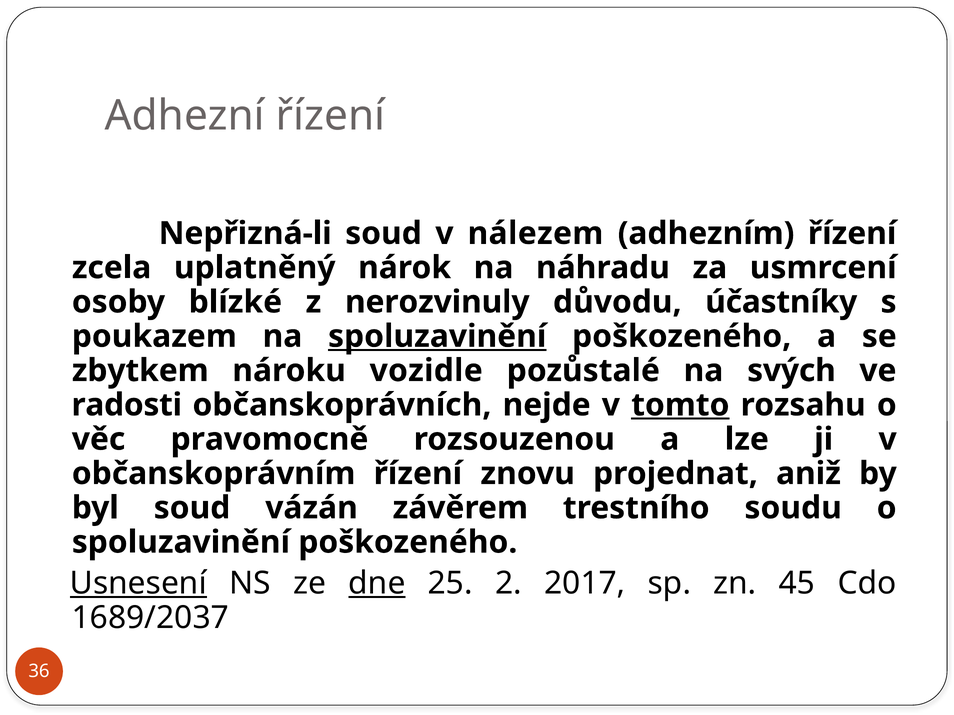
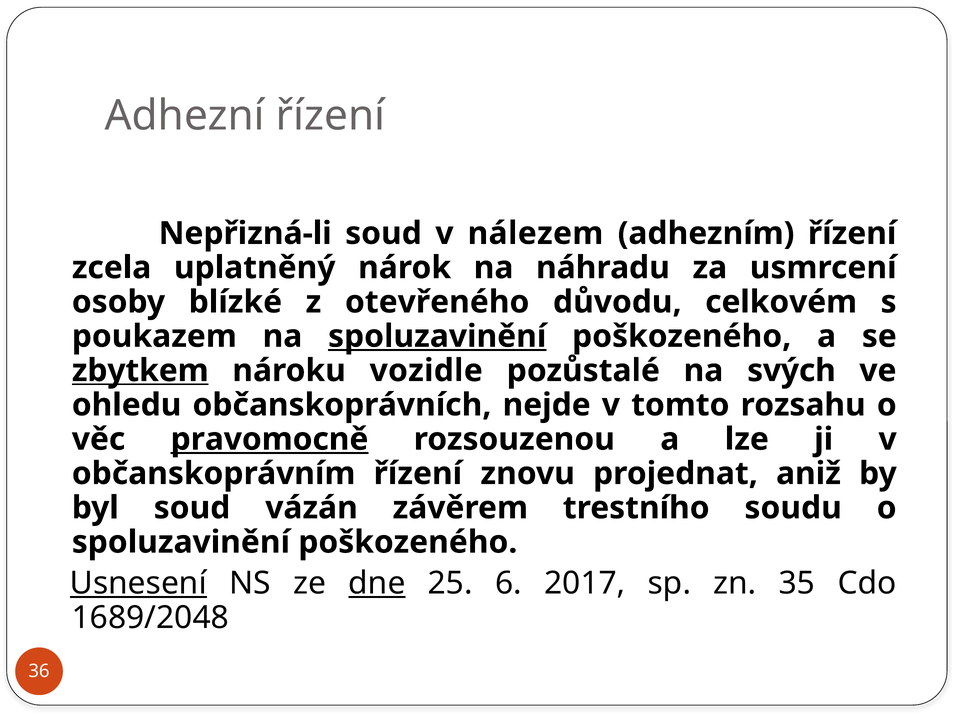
nerozvinuly: nerozvinuly -> otevřeného
účastníky: účastníky -> celkovém
zbytkem underline: none -> present
radosti: radosti -> ohledu
tomto underline: present -> none
pravomocně underline: none -> present
2: 2 -> 6
45: 45 -> 35
1689/2037: 1689/2037 -> 1689/2048
